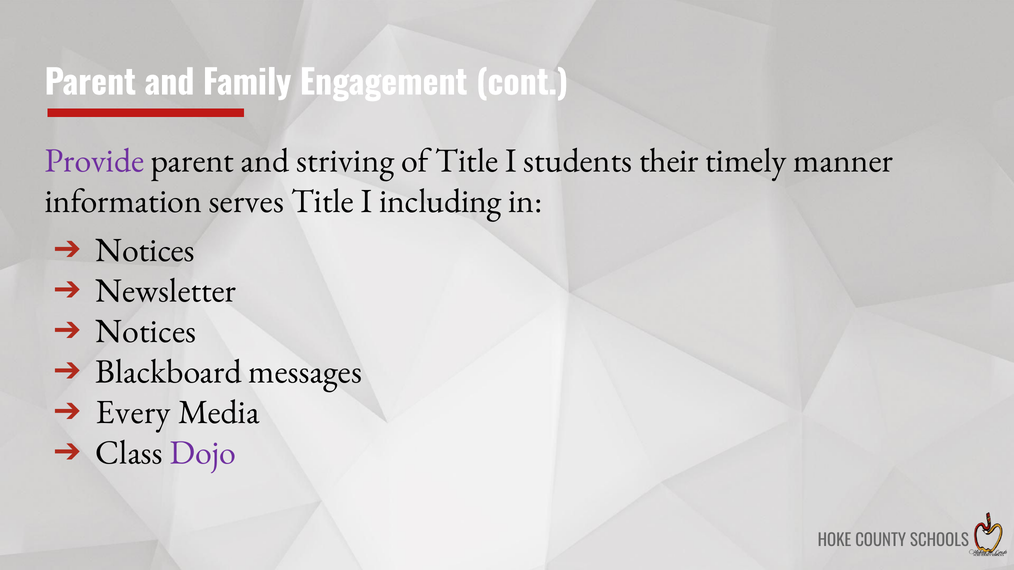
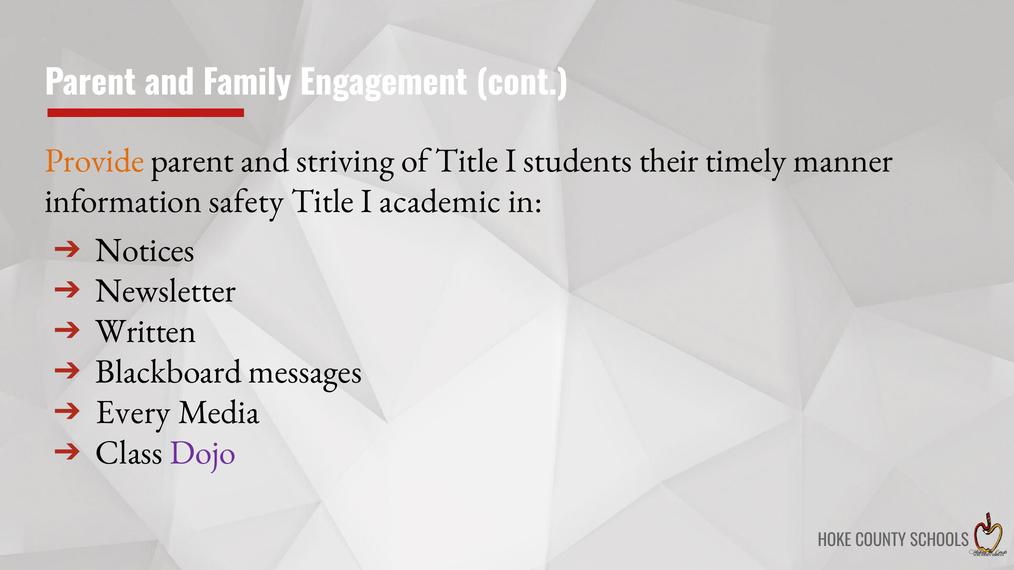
Provide colour: purple -> orange
serves: serves -> safety
including: including -> academic
Notices at (146, 331): Notices -> Written
